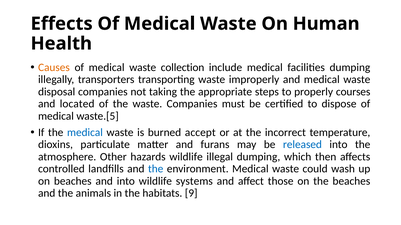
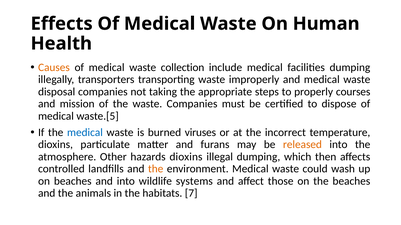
located: located -> mission
accept: accept -> viruses
released colour: blue -> orange
hazards wildlife: wildlife -> dioxins
the at (156, 169) colour: blue -> orange
9: 9 -> 7
